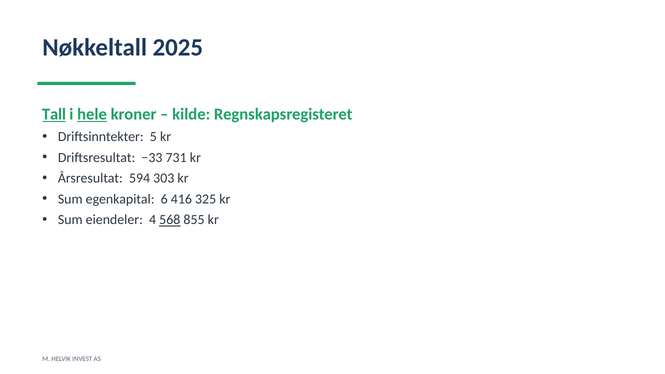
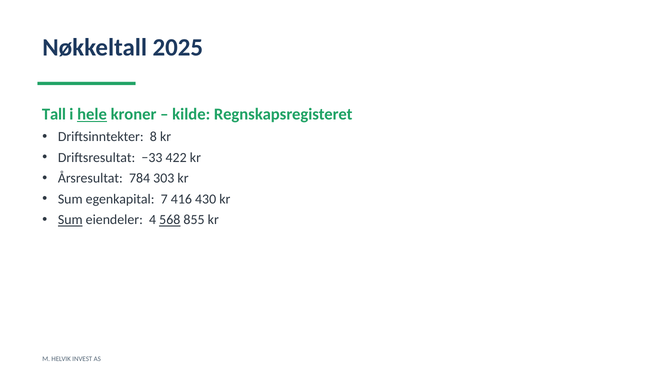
Tall underline: present -> none
5: 5 -> 8
731: 731 -> 422
594: 594 -> 784
6: 6 -> 7
325: 325 -> 430
Sum at (70, 220) underline: none -> present
